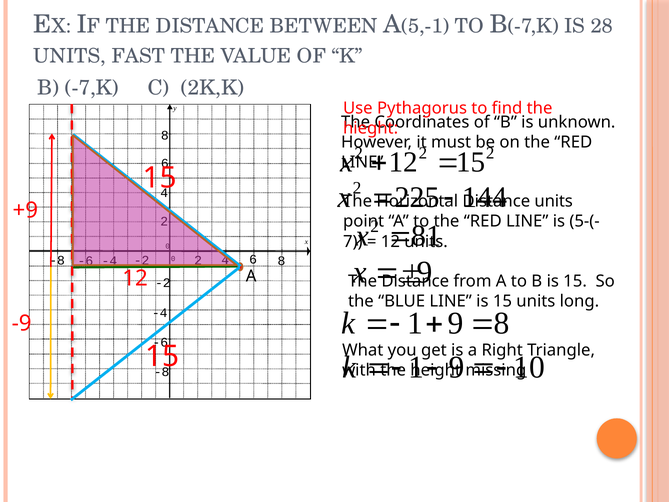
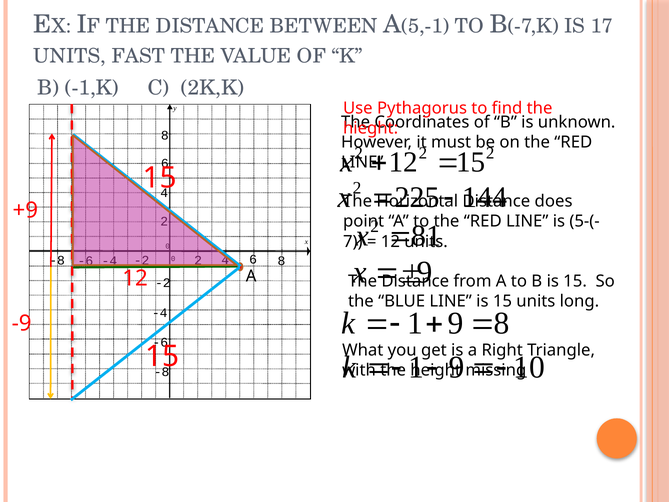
28: 28 -> 17
-7,K at (92, 88): -7,K -> -1,K
units at (554, 201): units -> does
